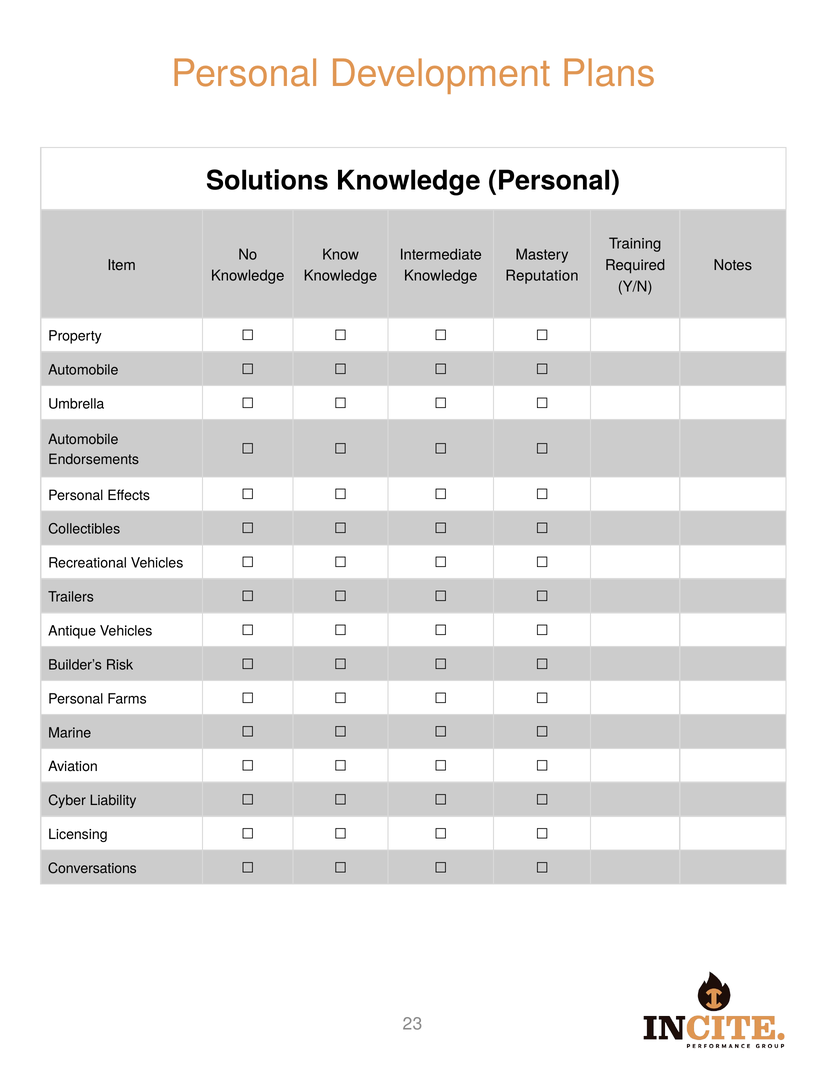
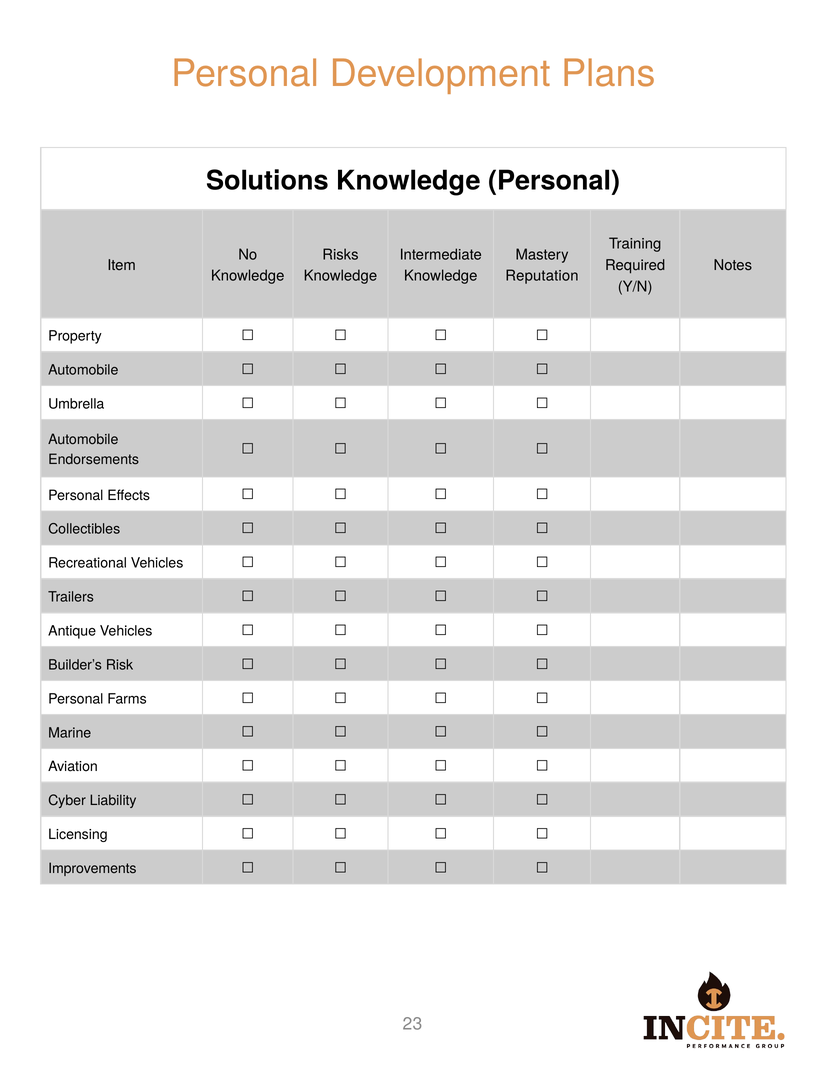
Know: Know -> Risks
Conversations: Conversations -> Improvements
